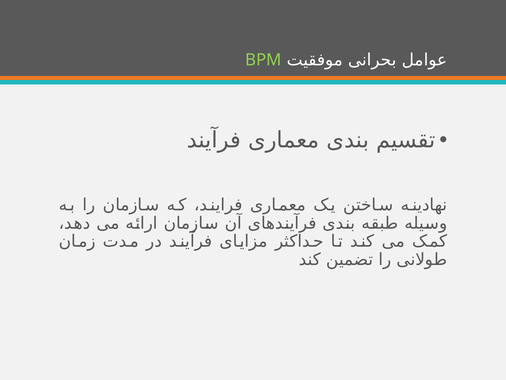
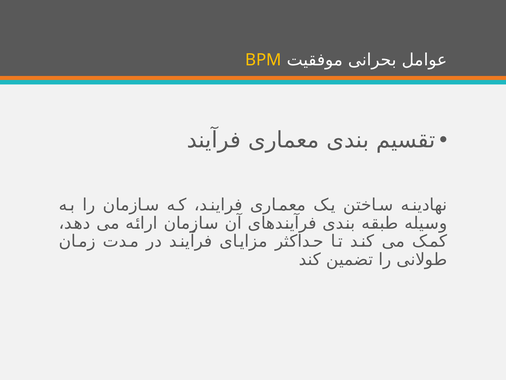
BPM colour: light green -> yellow
